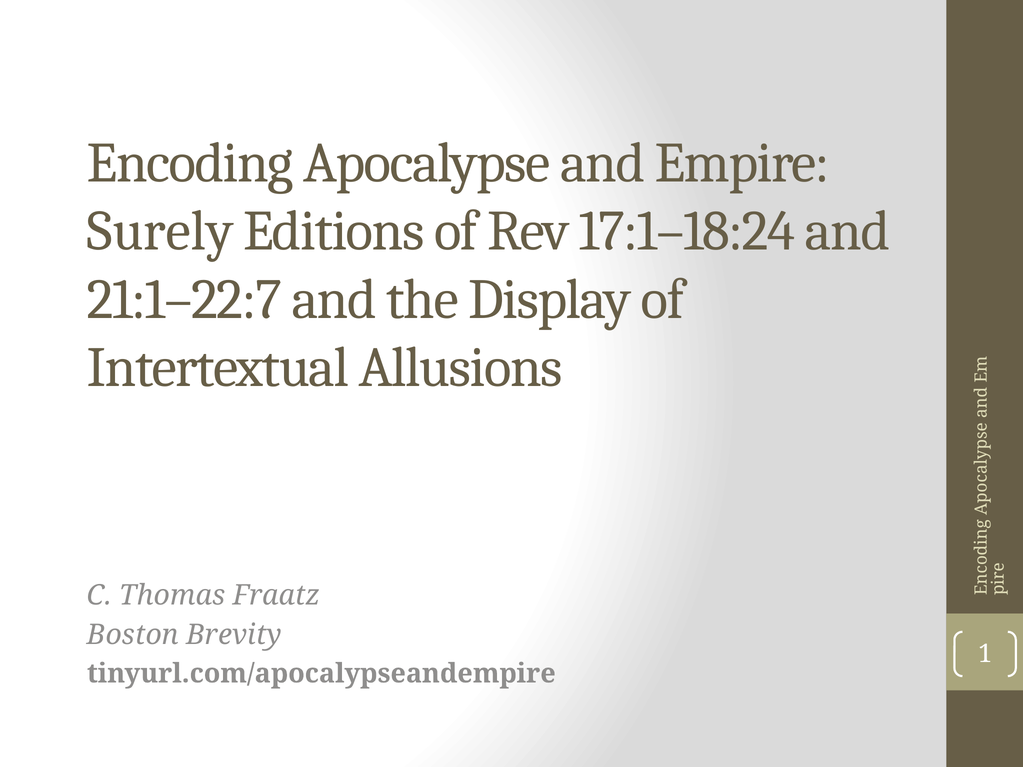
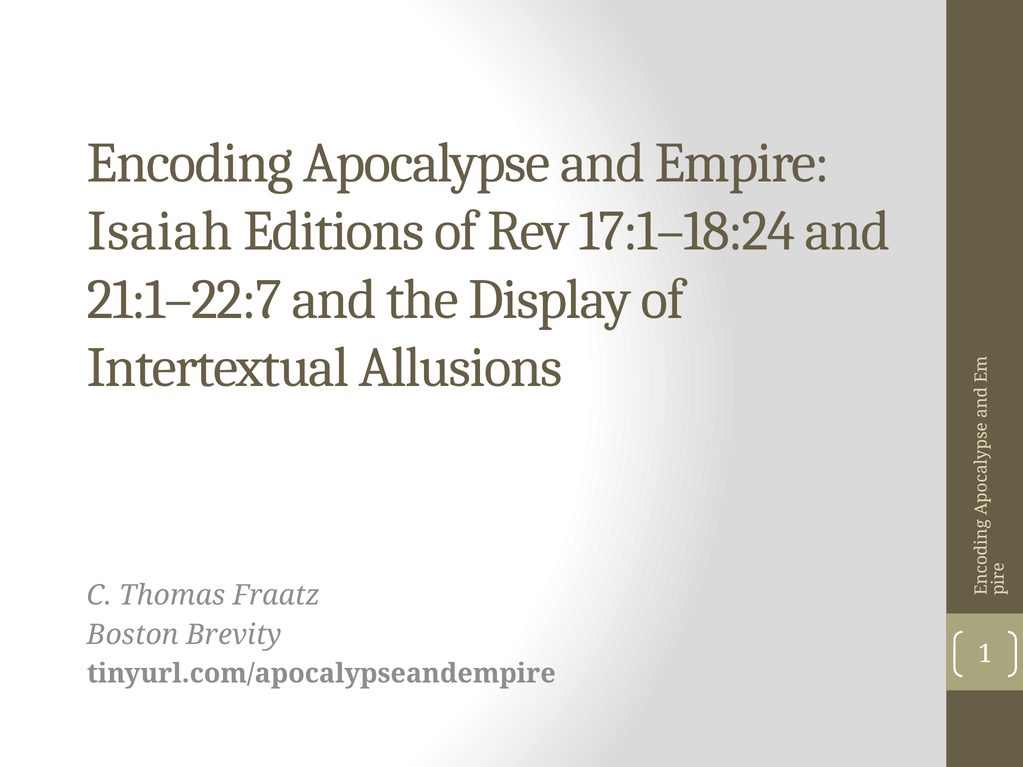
Surely: Surely -> Isaiah
